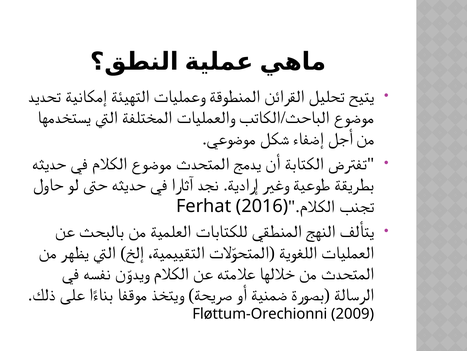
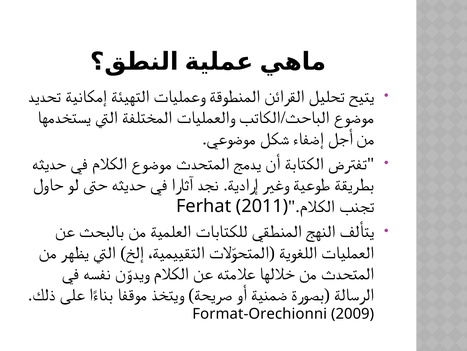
2016: 2016 -> 2011
Fløttum-Orechionni: Fløttum-Orechionni -> Format-Orechionni
